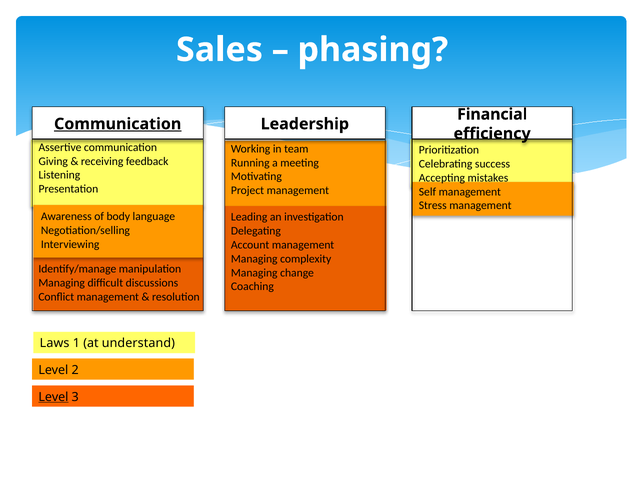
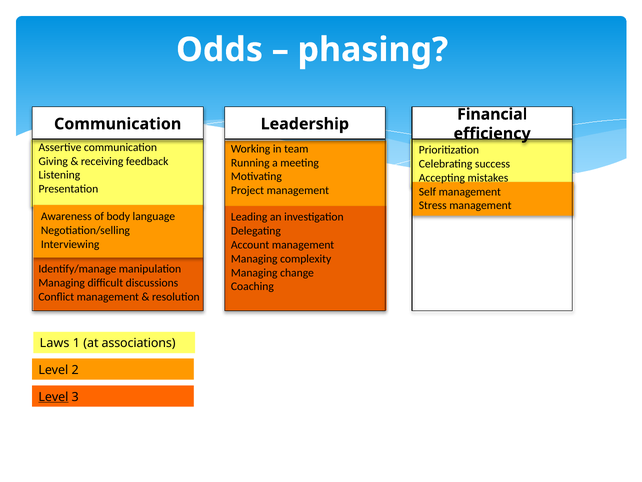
Sales: Sales -> Odds
Communication at (118, 124) underline: present -> none
understand: understand -> associations
